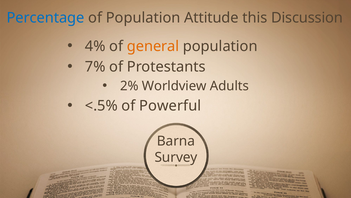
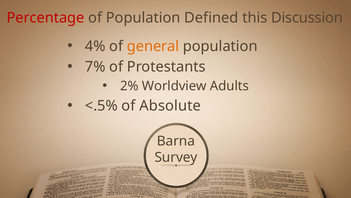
Percentage colour: blue -> red
Attitude: Attitude -> Defined
Powerful: Powerful -> Absolute
